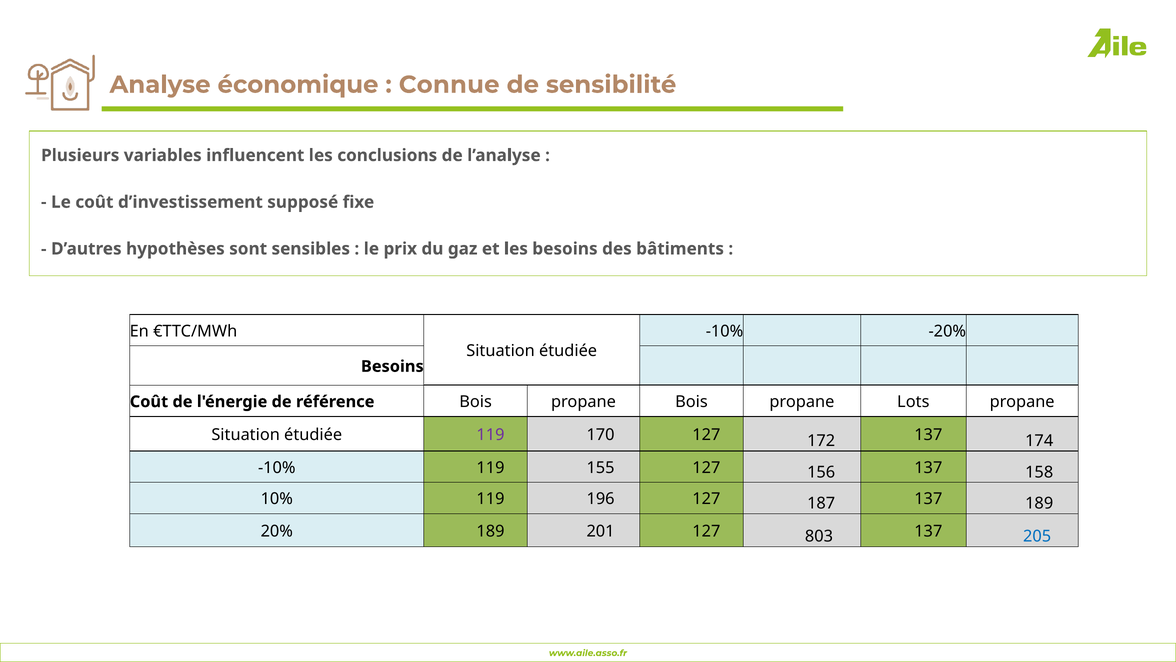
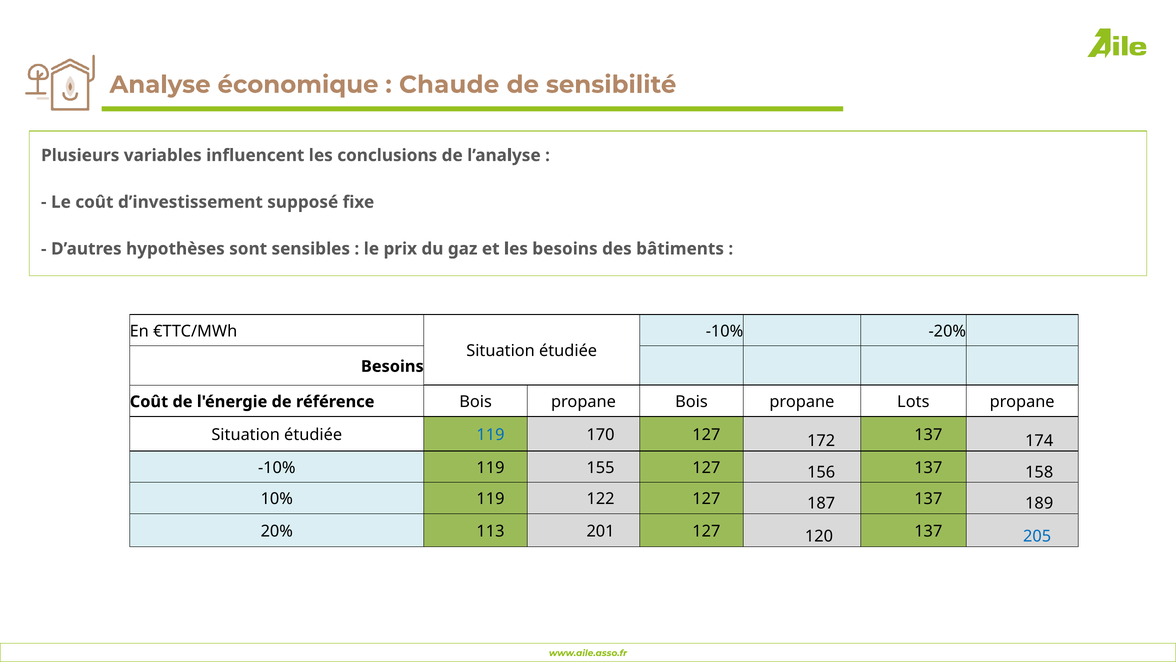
Connue: Connue -> Chaude
119 at (490, 434) colour: purple -> blue
196: 196 -> 122
20% 189: 189 -> 113
803: 803 -> 120
